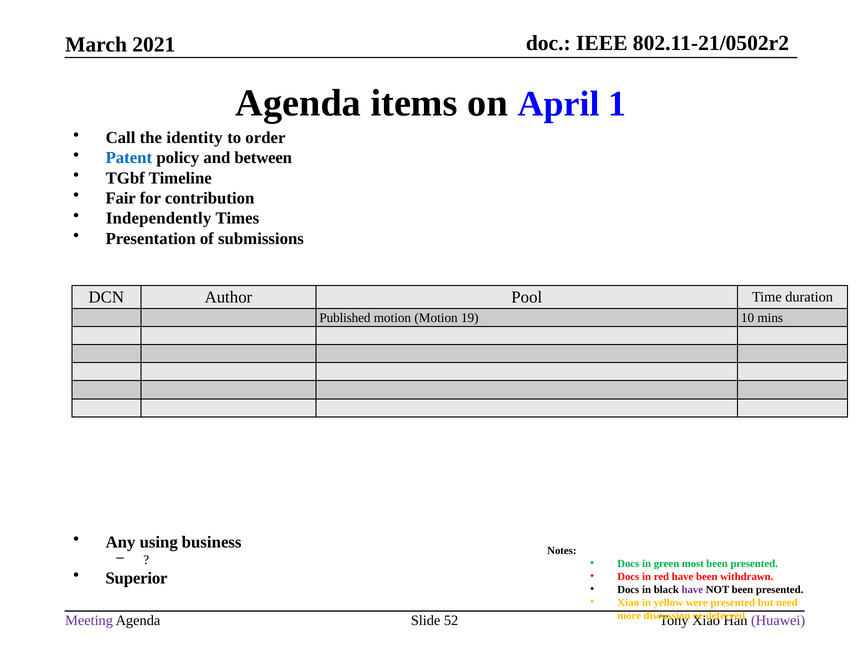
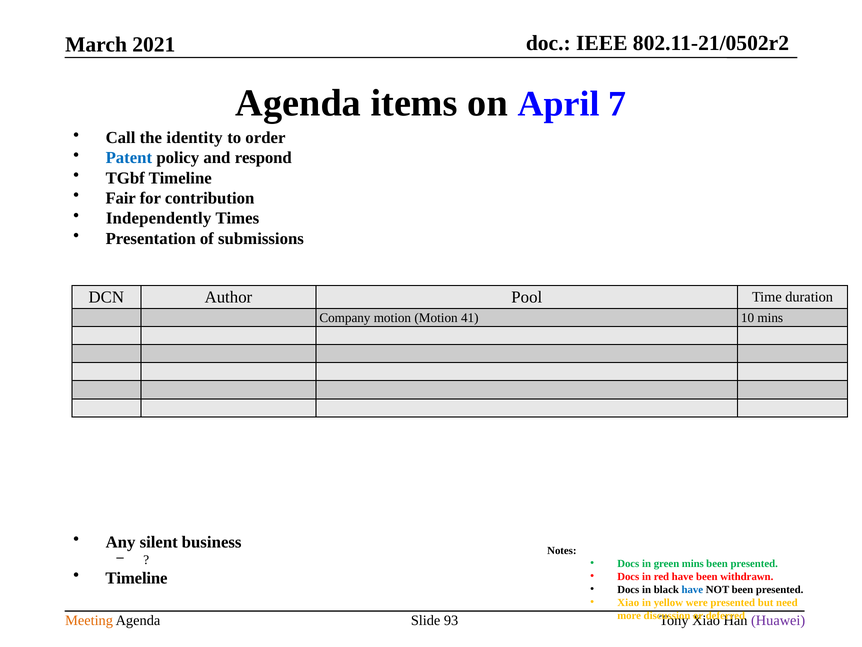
1: 1 -> 7
between: between -> respond
Published: Published -> Company
19: 19 -> 41
using: using -> silent
green most: most -> mins
Superior at (137, 578): Superior -> Timeline
have at (692, 589) colour: purple -> blue
Meeting colour: purple -> orange
52: 52 -> 93
